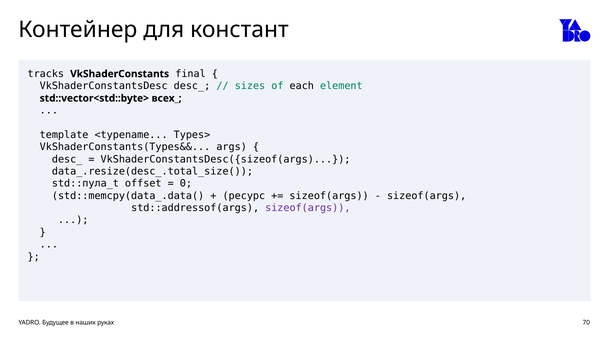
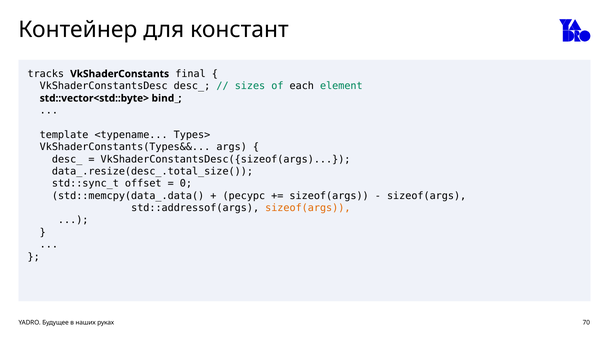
всех_: всех_ -> bind_
std::пула_t: std::пула_t -> std::sync_t
sizeof(args at (308, 208) colour: purple -> orange
